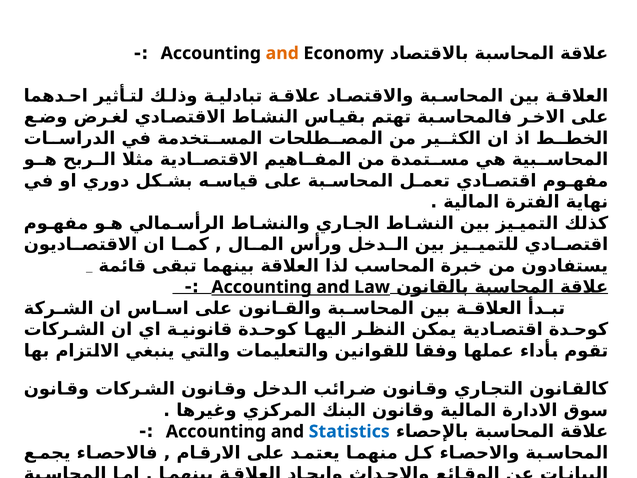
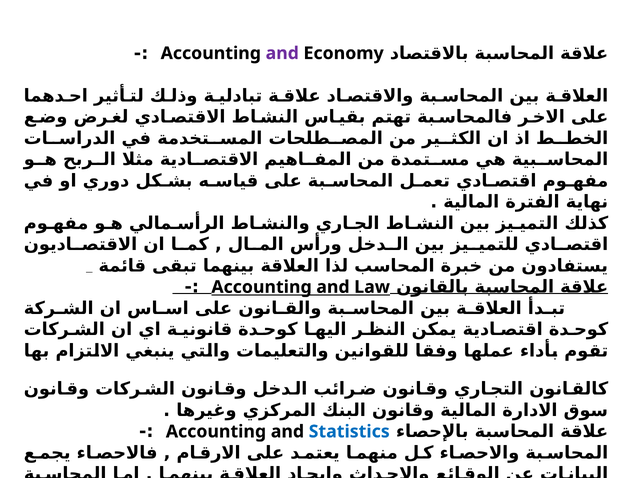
and at (282, 53) colour: orange -> purple
